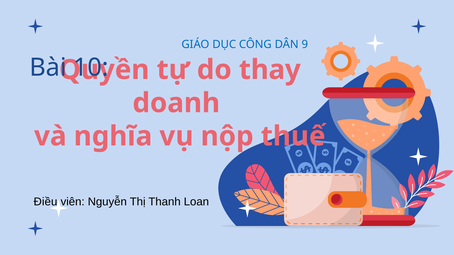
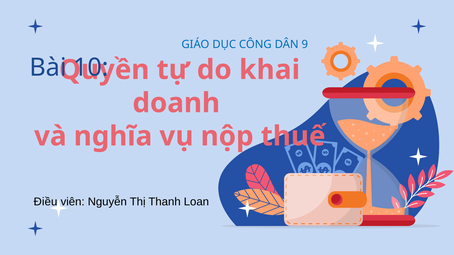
thay: thay -> khai
